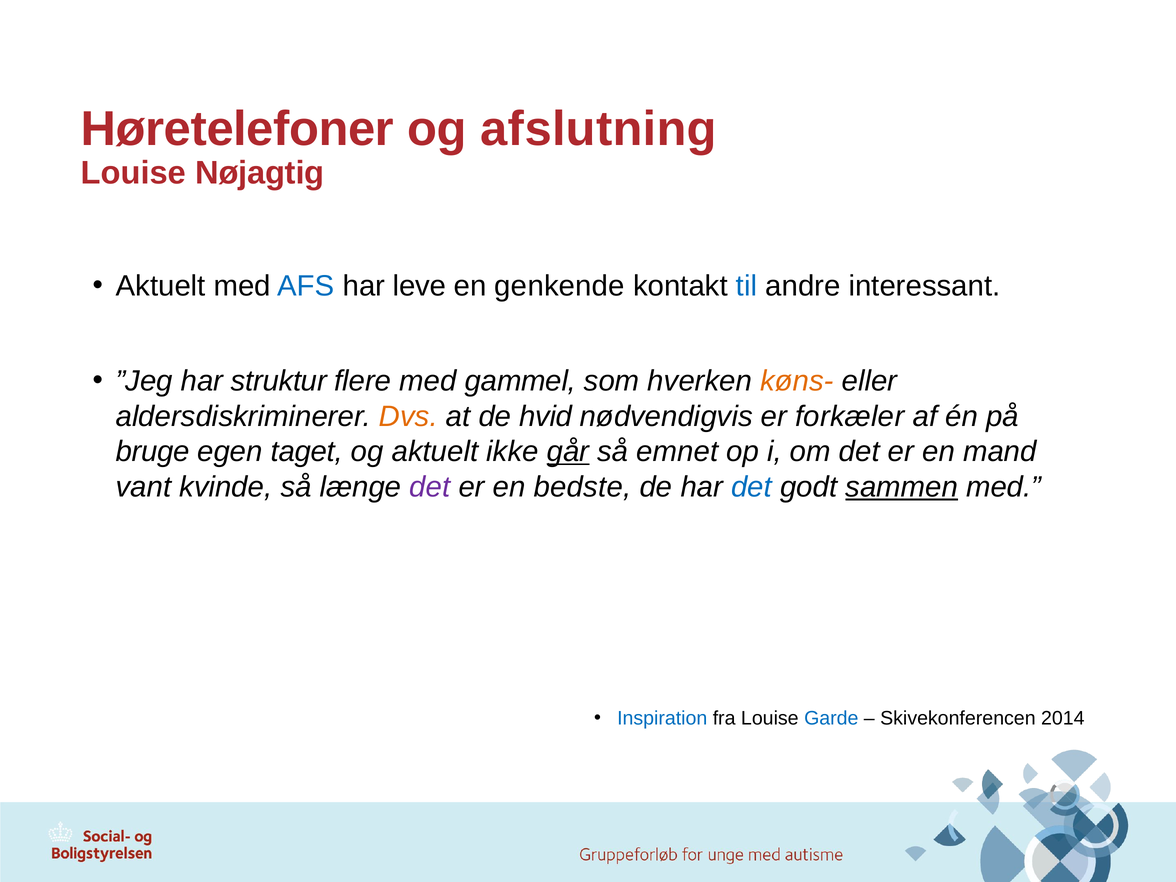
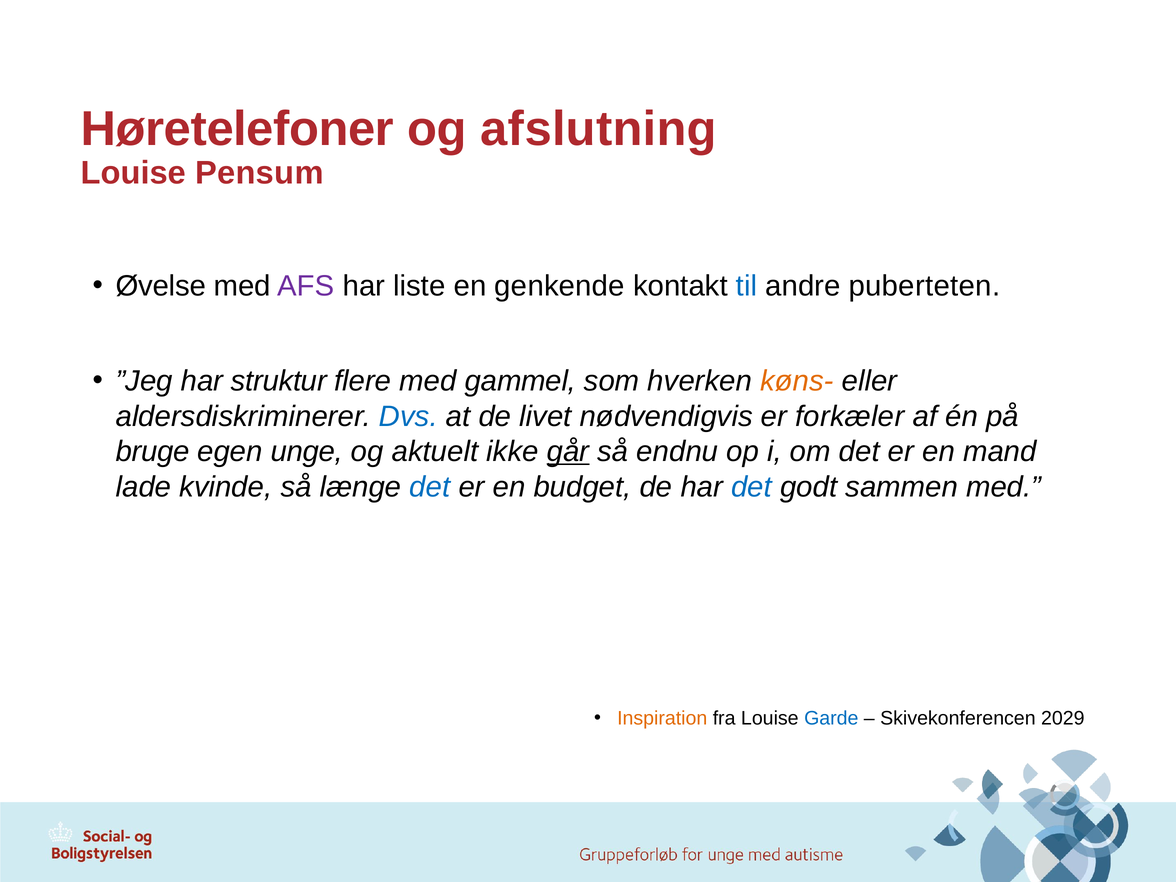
Nøjagtig: Nøjagtig -> Pensum
Aktuelt at (161, 286): Aktuelt -> Øvelse
AFS colour: blue -> purple
leve: leve -> liste
interessant: interessant -> puberteten
Dvs colour: orange -> blue
hvid: hvid -> livet
taget: taget -> unge
emnet: emnet -> endnu
vant: vant -> lade
det at (430, 487) colour: purple -> blue
bedste: bedste -> budget
sammen underline: present -> none
Inspiration colour: blue -> orange
2014: 2014 -> 2029
